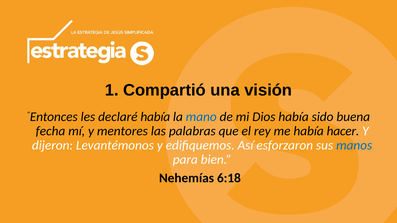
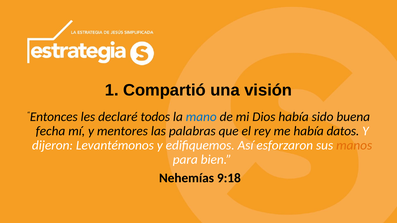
declaré había: había -> todos
hacer: hacer -> datos
manos colour: blue -> orange
6:18: 6:18 -> 9:18
